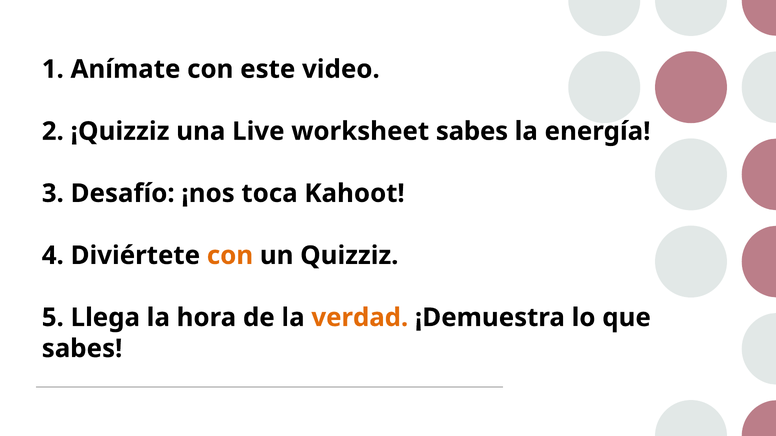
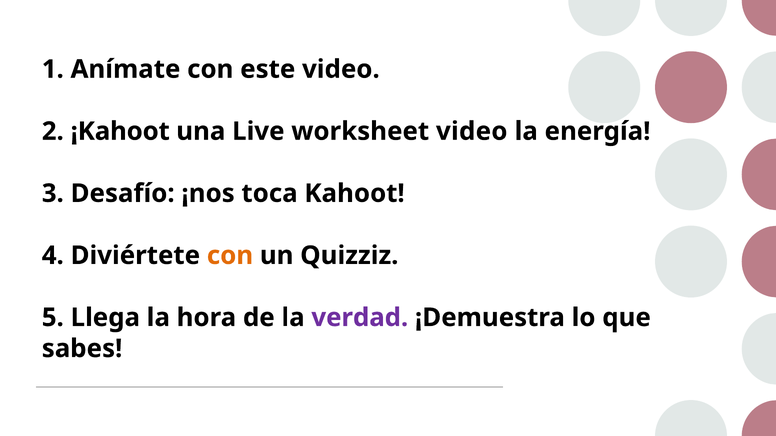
¡Quizziz: ¡Quizziz -> ¡Kahoot
worksheet sabes: sabes -> video
verdad colour: orange -> purple
